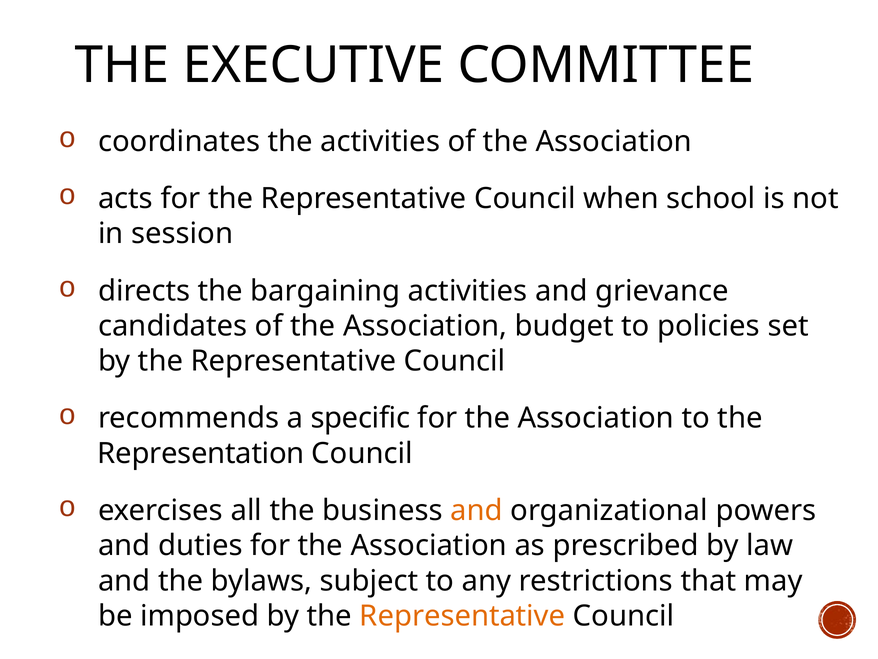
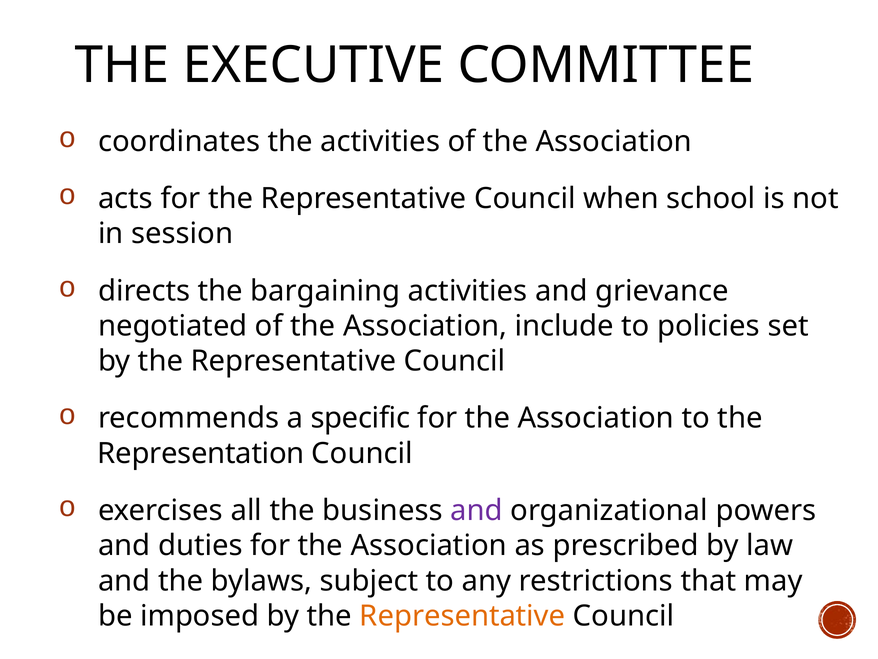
candidates: candidates -> negotiated
budget: budget -> include
and at (477, 510) colour: orange -> purple
